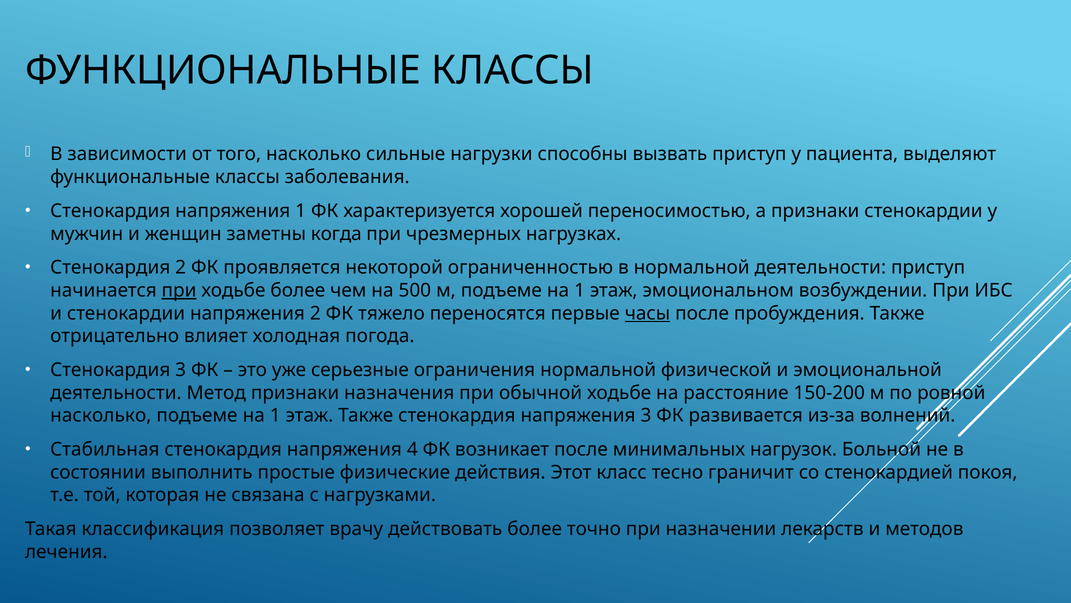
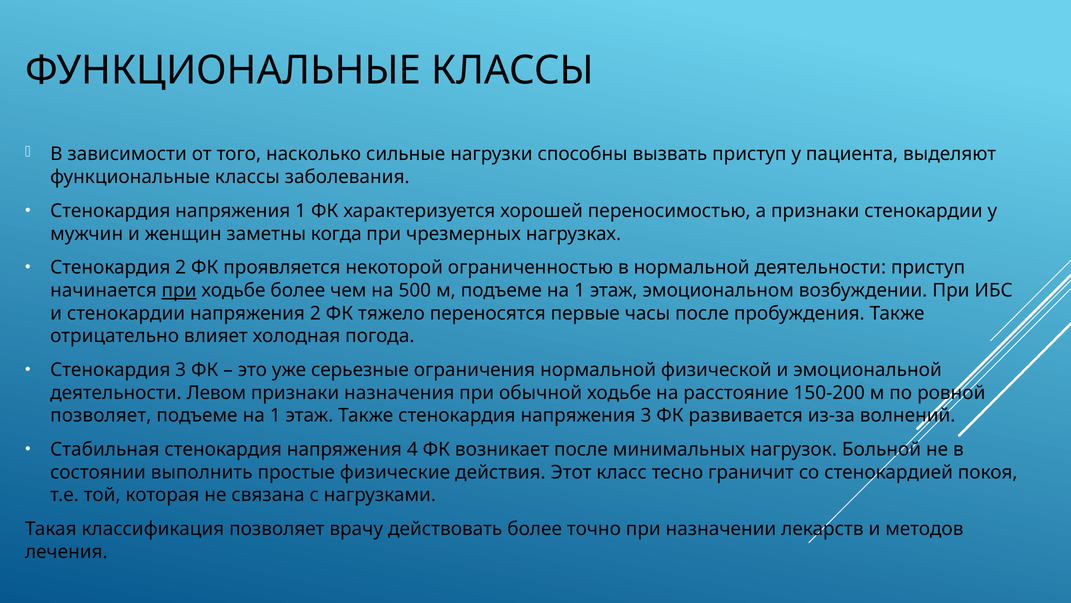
часы underline: present -> none
Метод: Метод -> Левом
насколько at (101, 415): насколько -> позволяет
